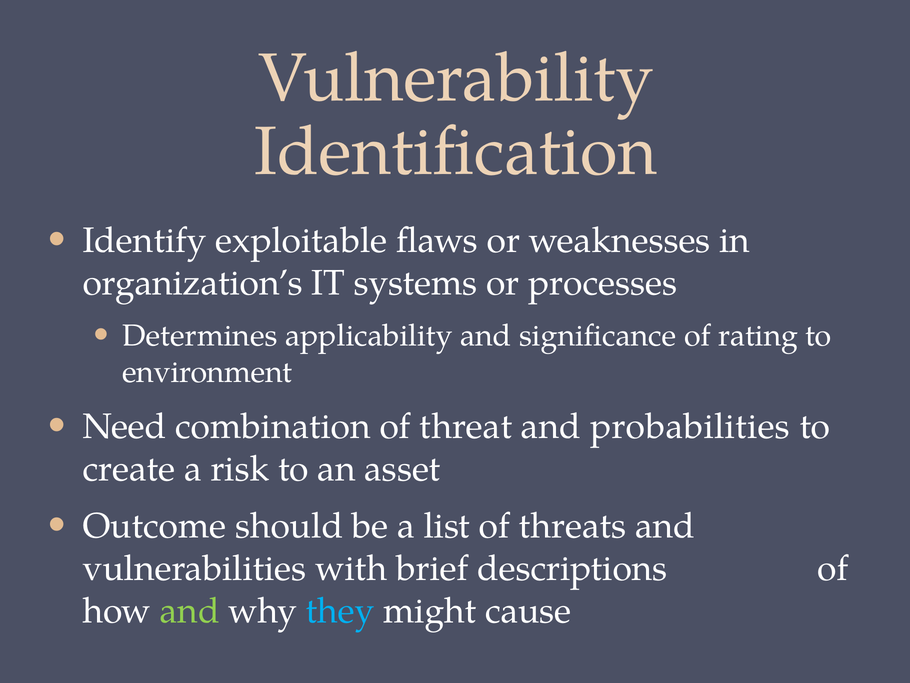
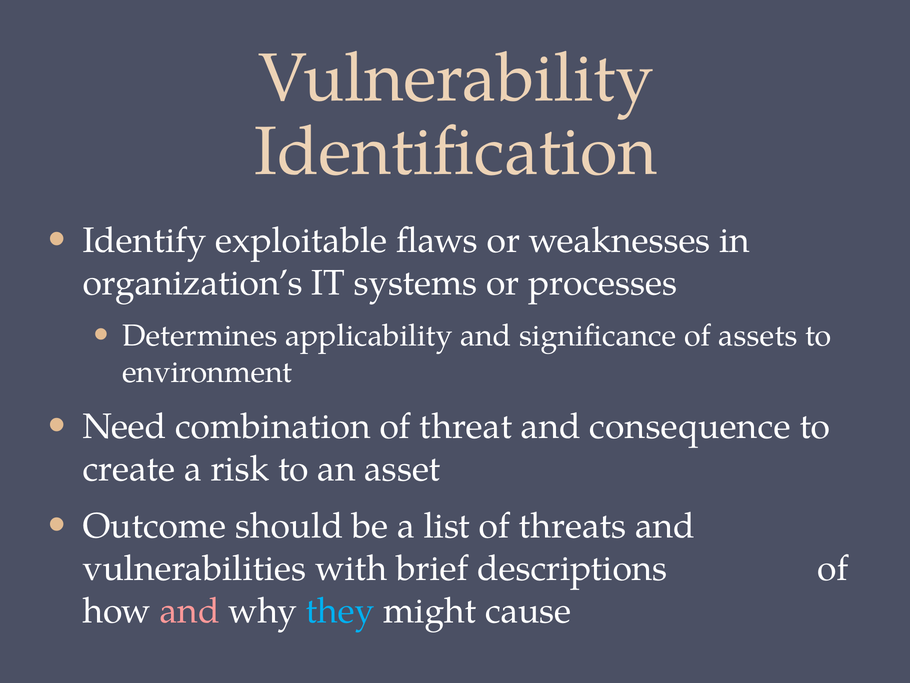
rating: rating -> assets
probabilities: probabilities -> consequence
and at (190, 611) colour: light green -> pink
